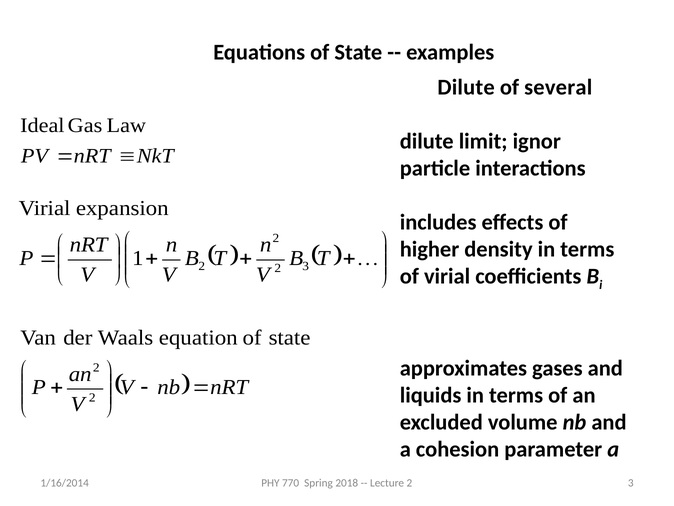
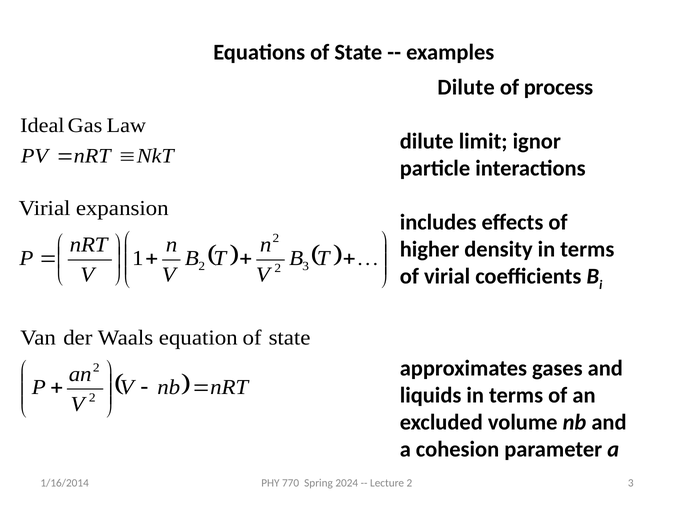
several: several -> process
2018: 2018 -> 2024
